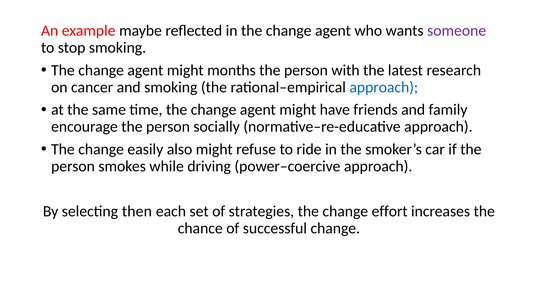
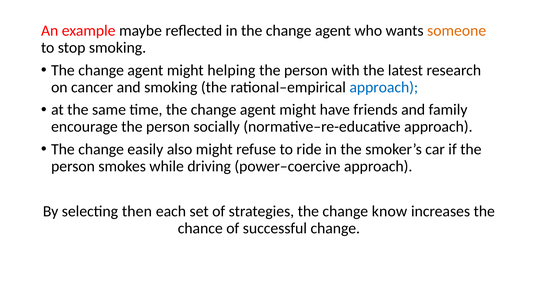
someone colour: purple -> orange
months: months -> helping
effort: effort -> know
